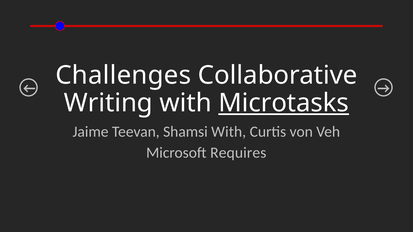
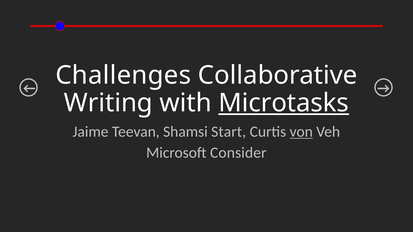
Shamsi With: With -> Start
von underline: none -> present
Requires: Requires -> Consider
